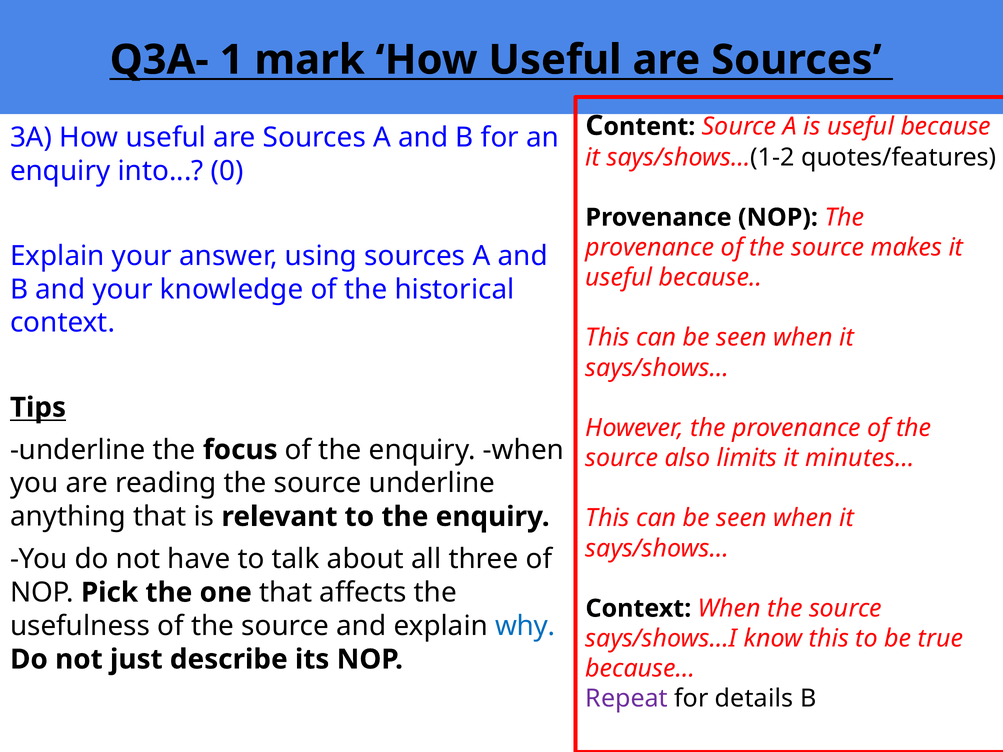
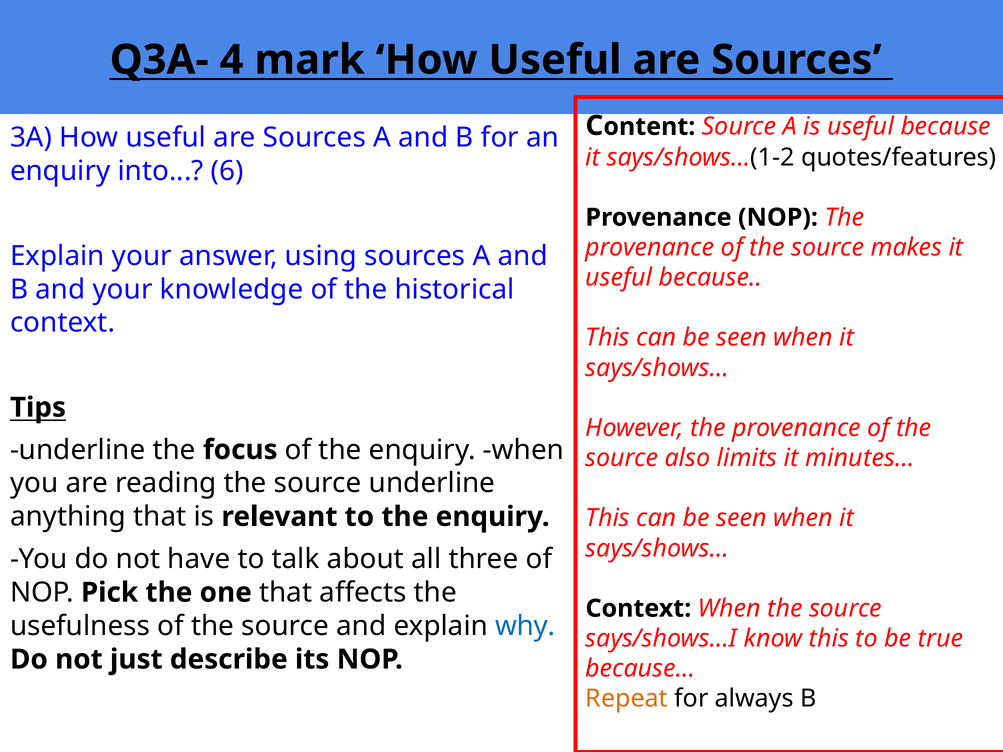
1: 1 -> 4
0: 0 -> 6
Repeat colour: purple -> orange
details: details -> always
